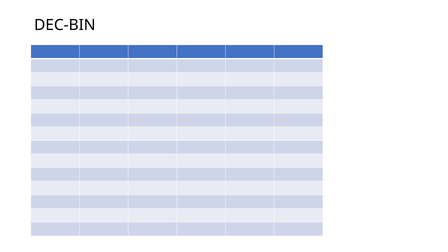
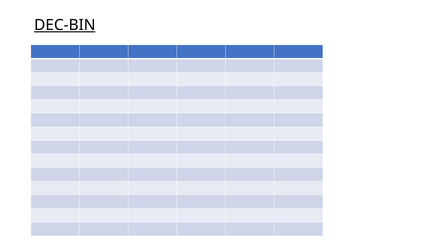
DEC-BIN underline: none -> present
